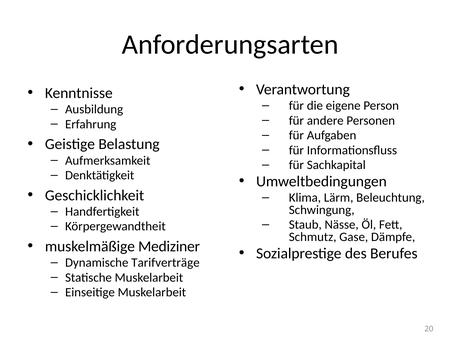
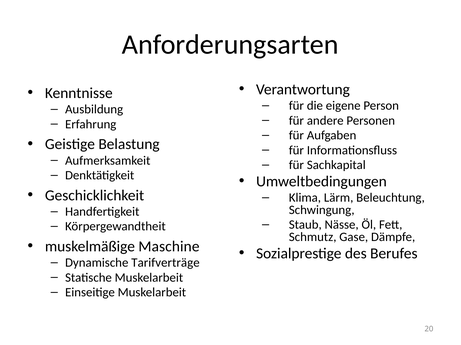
Mediziner: Mediziner -> Maschine
